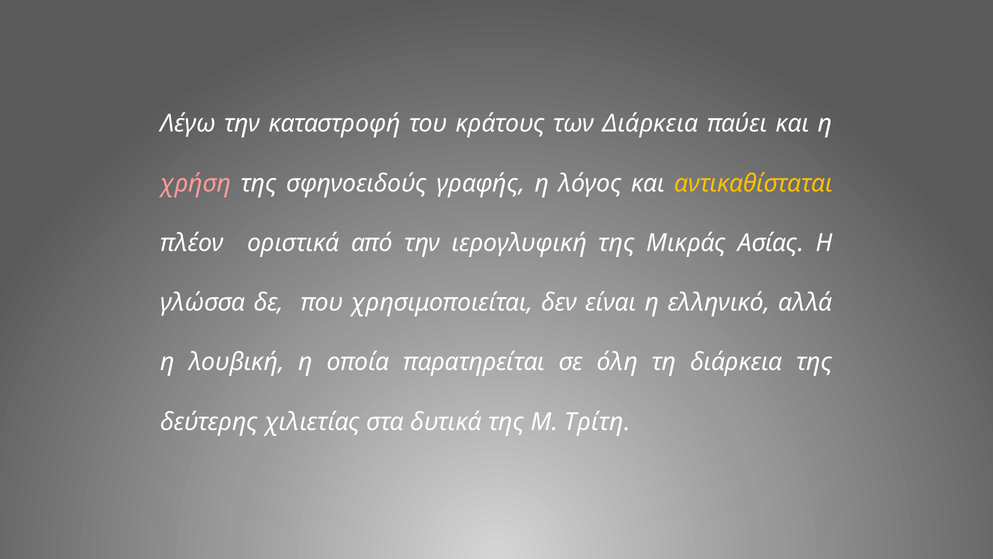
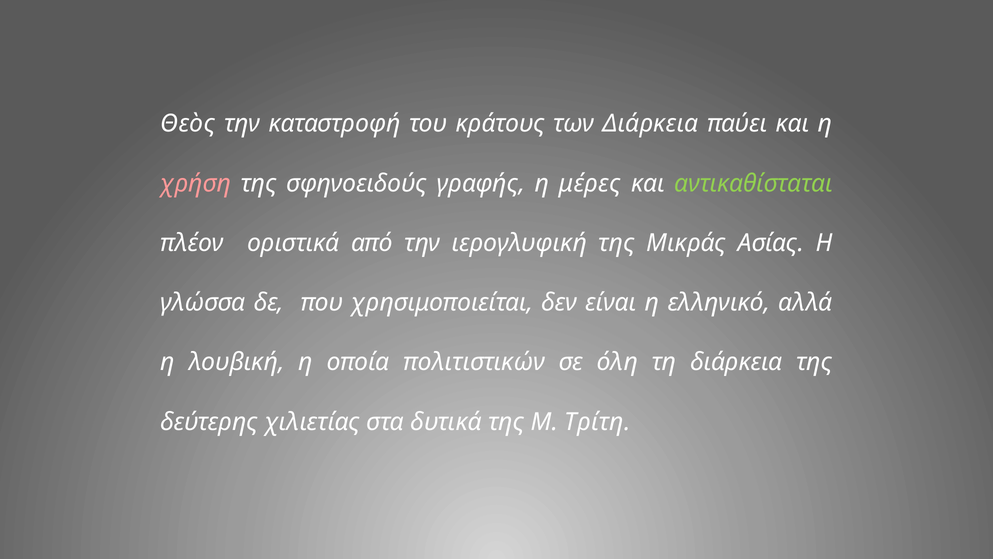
Λέγω: Λέγω -> Θεὸς
λόγος: λόγος -> μέρες
αντικαθίσταται colour: yellow -> light green
παρατηρείται: παρατηρείται -> πολιτιστικών
